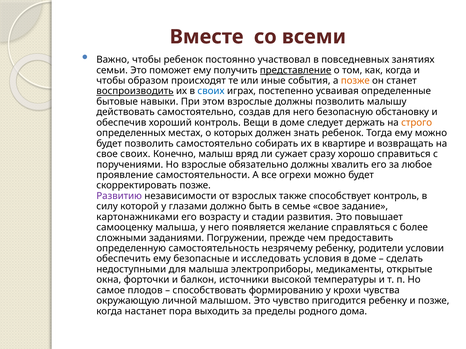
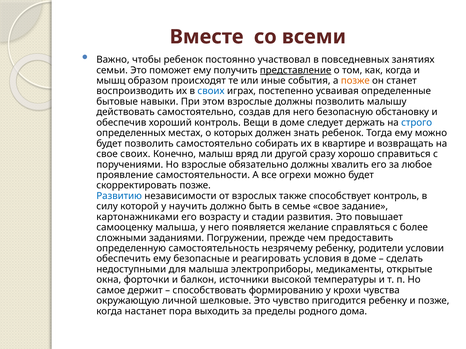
чтобы at (111, 81): чтобы -> мышц
воспроизводить underline: present -> none
строго colour: orange -> blue
сужает: сужает -> другой
Развитию colour: purple -> blue
глазами: глазами -> научить
исследовать: исследовать -> реагировать
плодов: плодов -> держит
малышом: малышом -> шелковые
